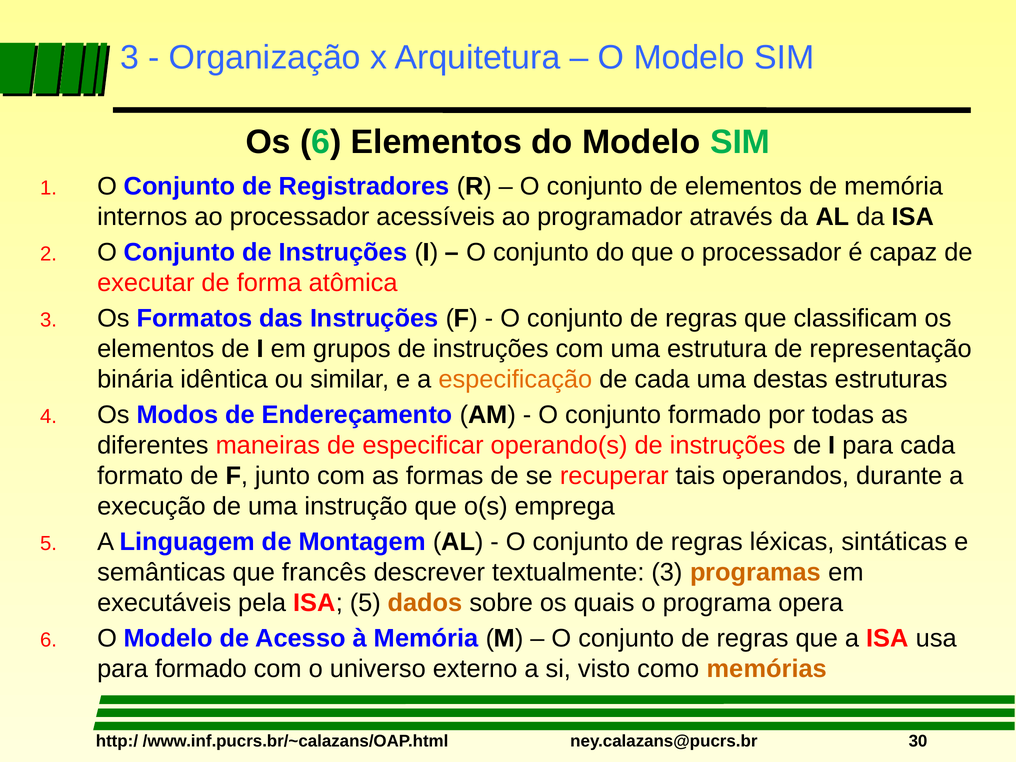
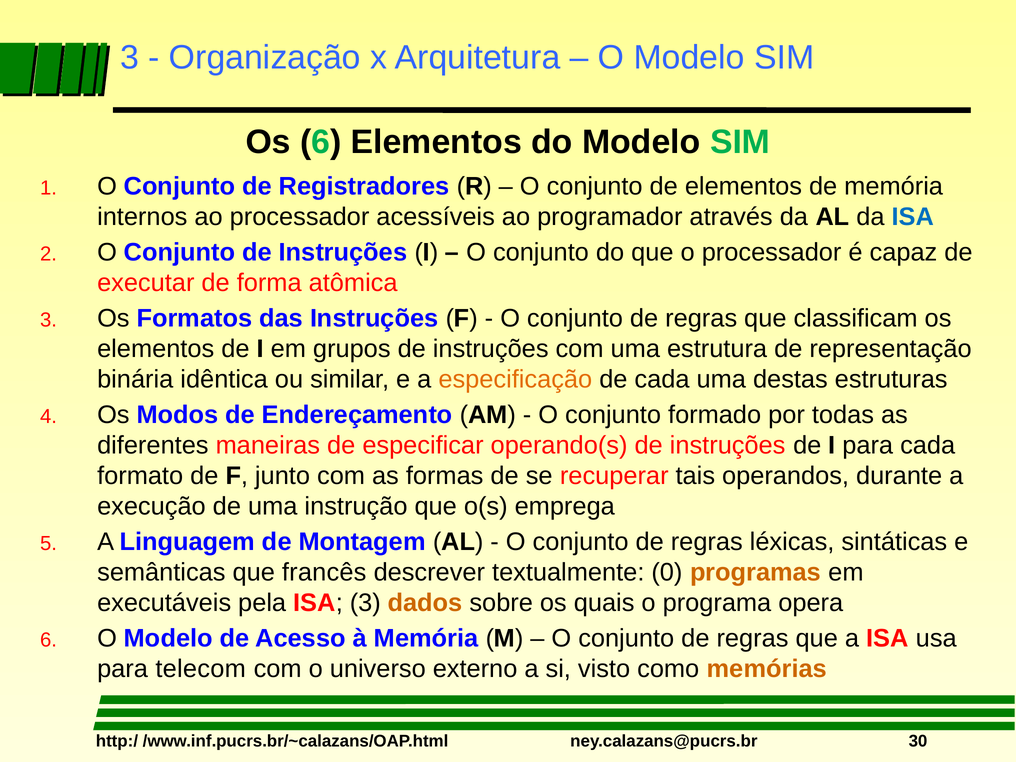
ISA at (913, 217) colour: black -> blue
textualmente 3: 3 -> 0
ISA 5: 5 -> 3
para formado: formado -> telecom
